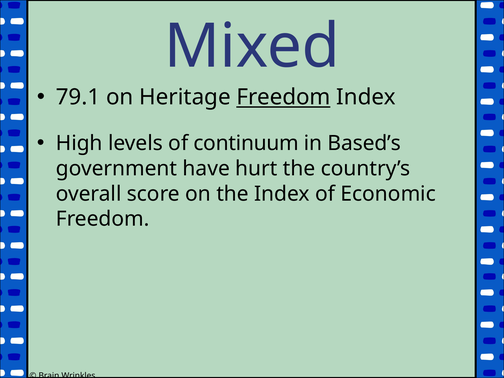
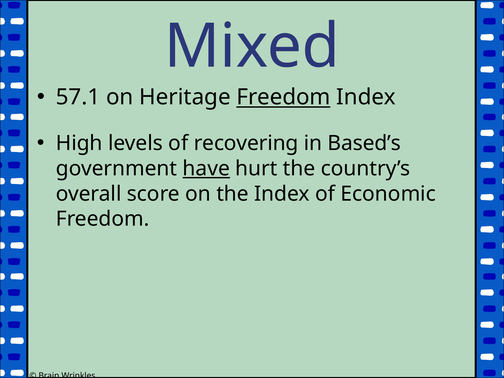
79.1: 79.1 -> 57.1
continuum: continuum -> recovering
have underline: none -> present
